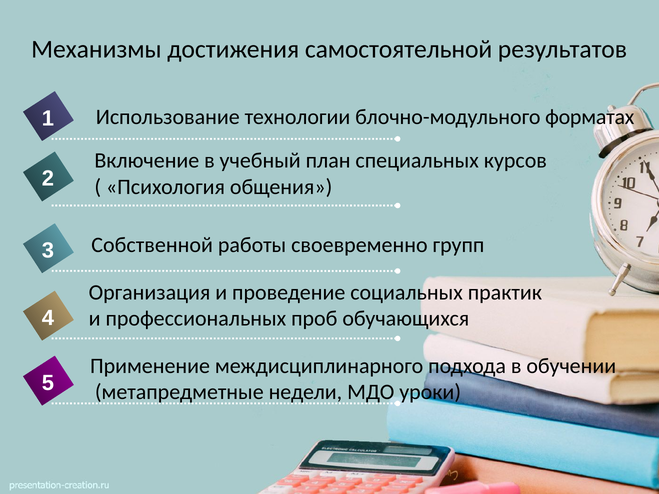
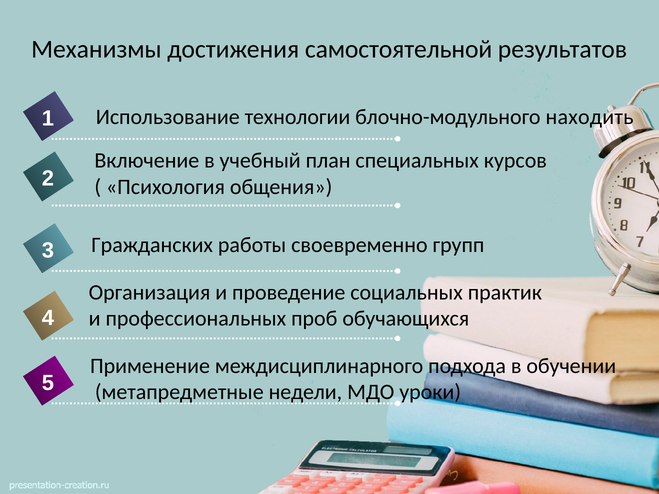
форматах: форматах -> находить
Собственной: Собственной -> Гражданских
